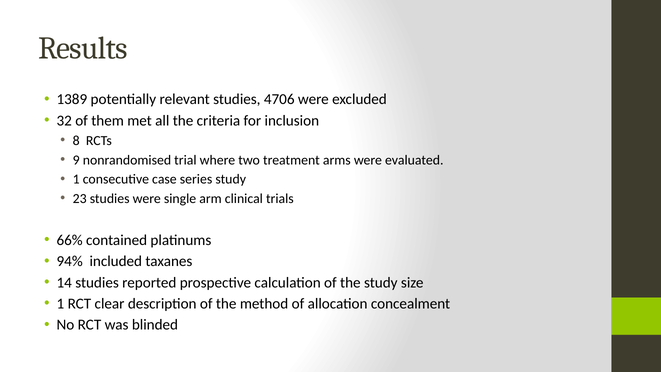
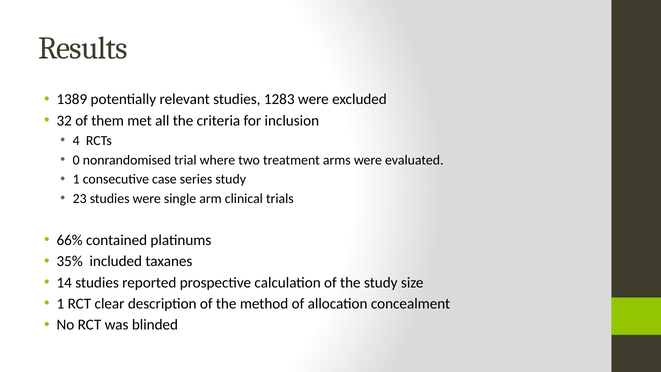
4706: 4706 -> 1283
8: 8 -> 4
9: 9 -> 0
94%: 94% -> 35%
